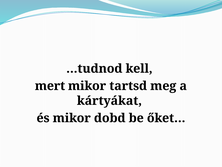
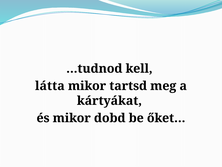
mert: mert -> látta
